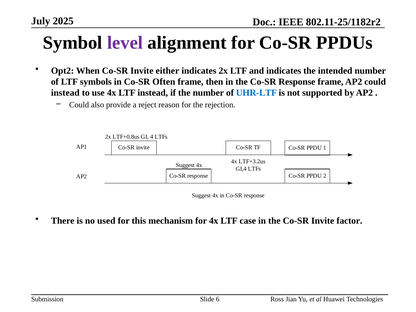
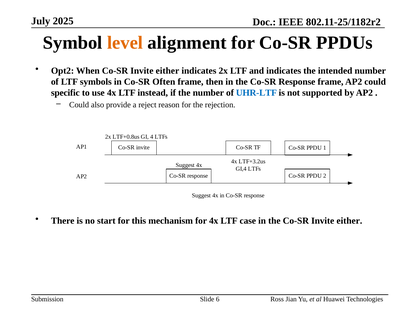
level colour: purple -> orange
instead at (65, 93): instead -> specific
used: used -> start
the Co-SR Invite factor: factor -> either
